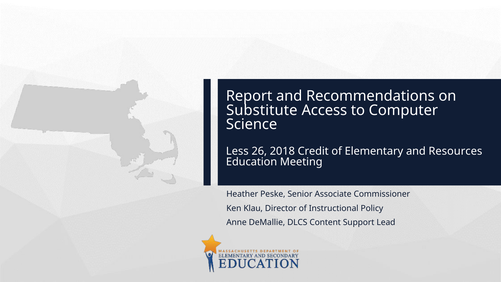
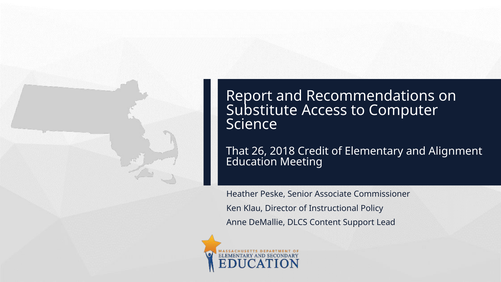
Less: Less -> That
Resources: Resources -> Alignment
